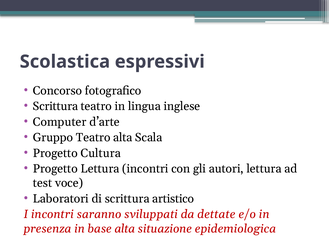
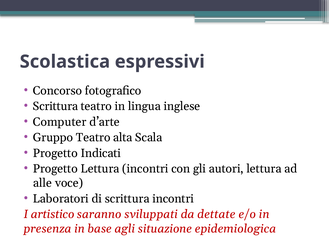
Cultura: Cultura -> Indicati
test: test -> alle
scrittura artistico: artistico -> incontri
I incontri: incontri -> artistico
base alta: alta -> agli
